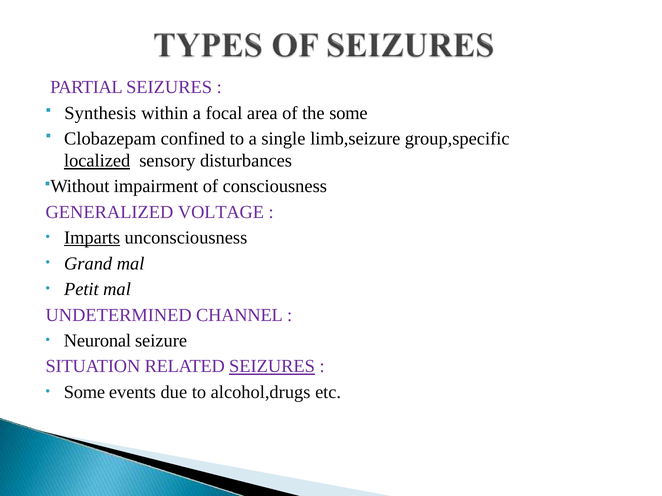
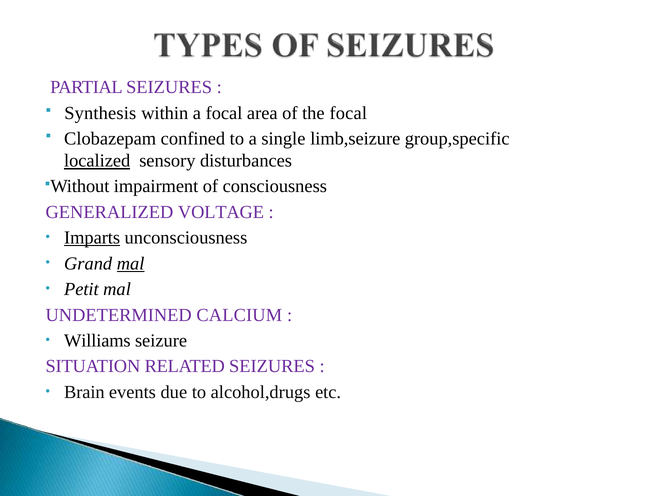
the some: some -> focal
mal at (131, 264) underline: none -> present
CHANNEL: CHANNEL -> CALCIUM
Neuronal: Neuronal -> Williams
SEIZURES at (272, 367) underline: present -> none
Some at (84, 393): Some -> Brain
